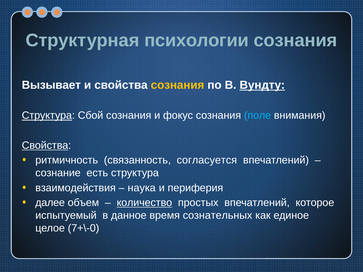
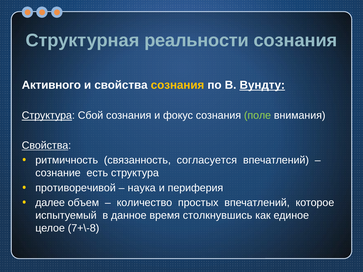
психологии: психологии -> реальности
Вызывает: Вызывает -> Активного
поле colour: light blue -> light green
взаимодействия: взаимодействия -> противоречивой
количество underline: present -> none
сознательных: сознательных -> столкнувшись
7+\-0: 7+\-0 -> 7+\-8
